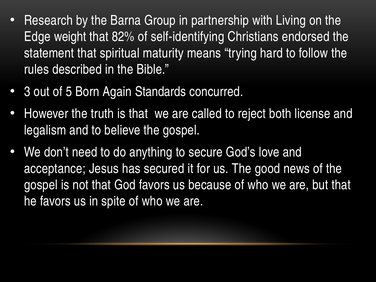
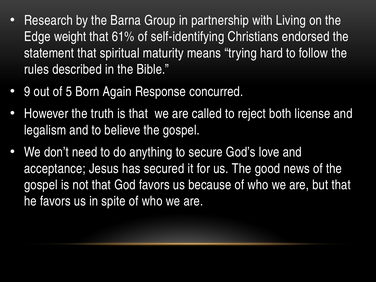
82%: 82% -> 61%
3: 3 -> 9
Standards: Standards -> Response
